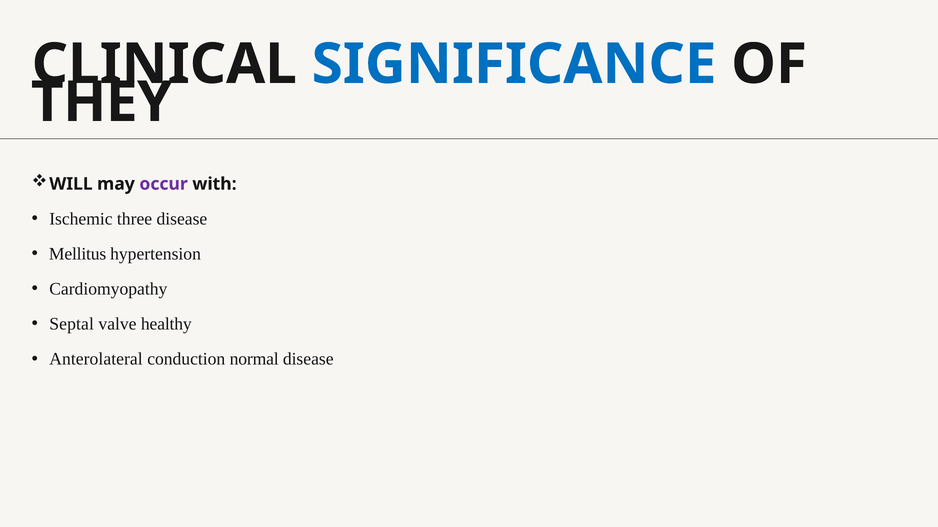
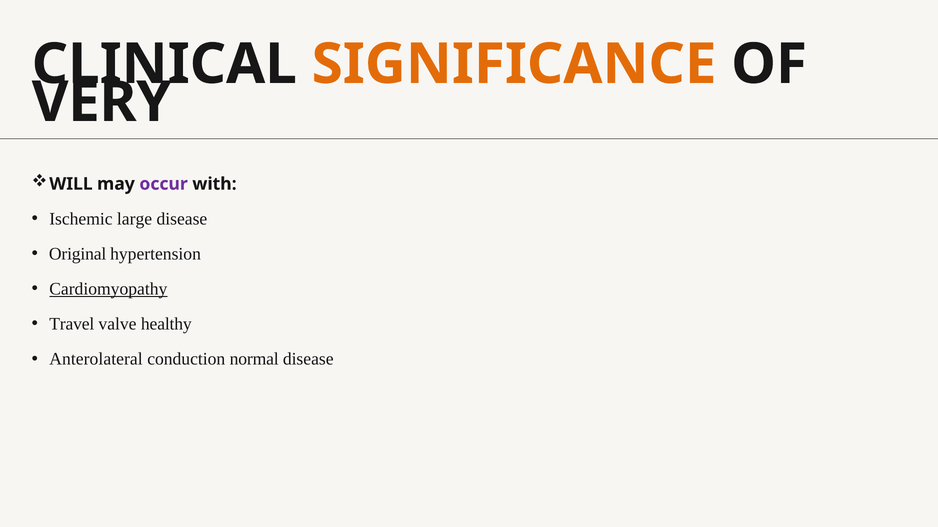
SIGNIFICANCE colour: blue -> orange
THEY: THEY -> VERY
three: three -> large
Mellitus: Mellitus -> Original
Cardiomyopathy underline: none -> present
Septal: Septal -> Travel
